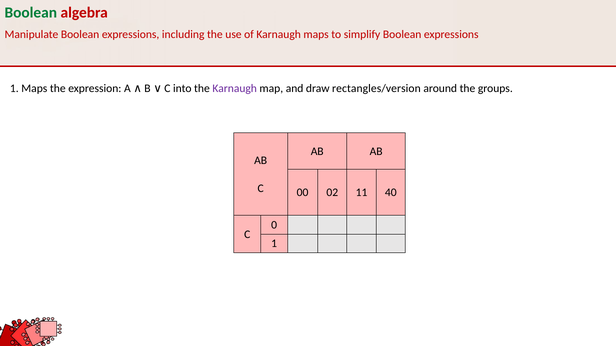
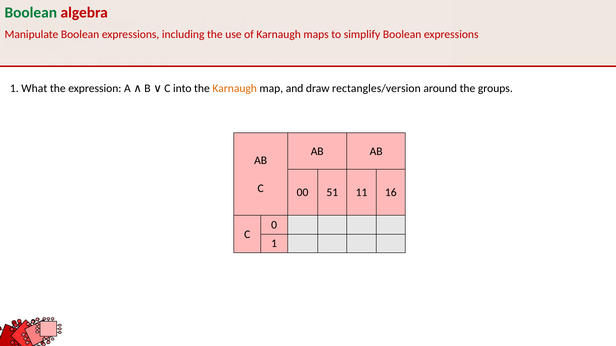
1 Maps: Maps -> What
Karnaugh at (235, 89) colour: purple -> orange
02: 02 -> 51
40: 40 -> 16
